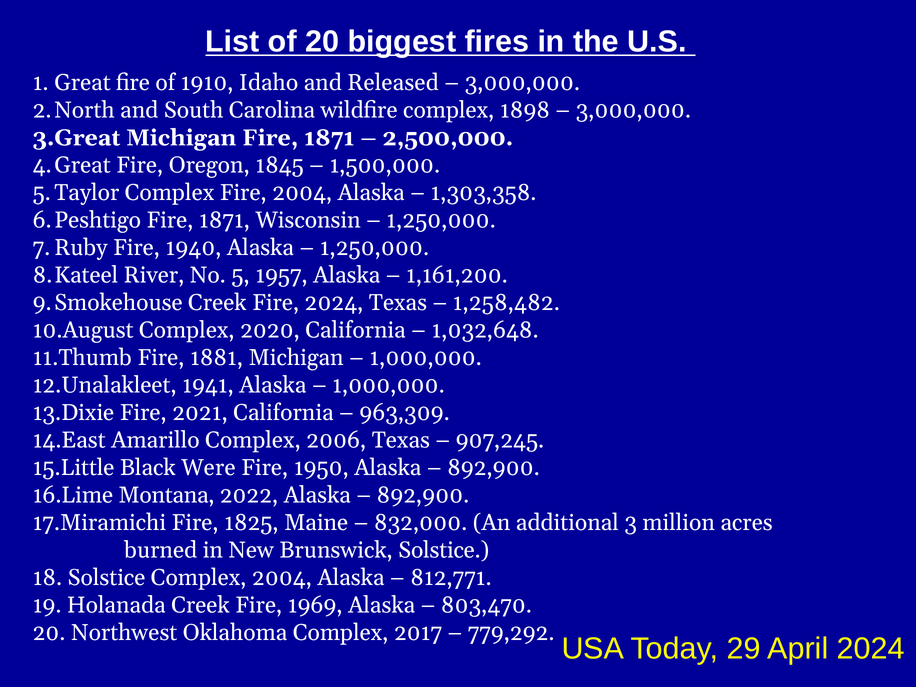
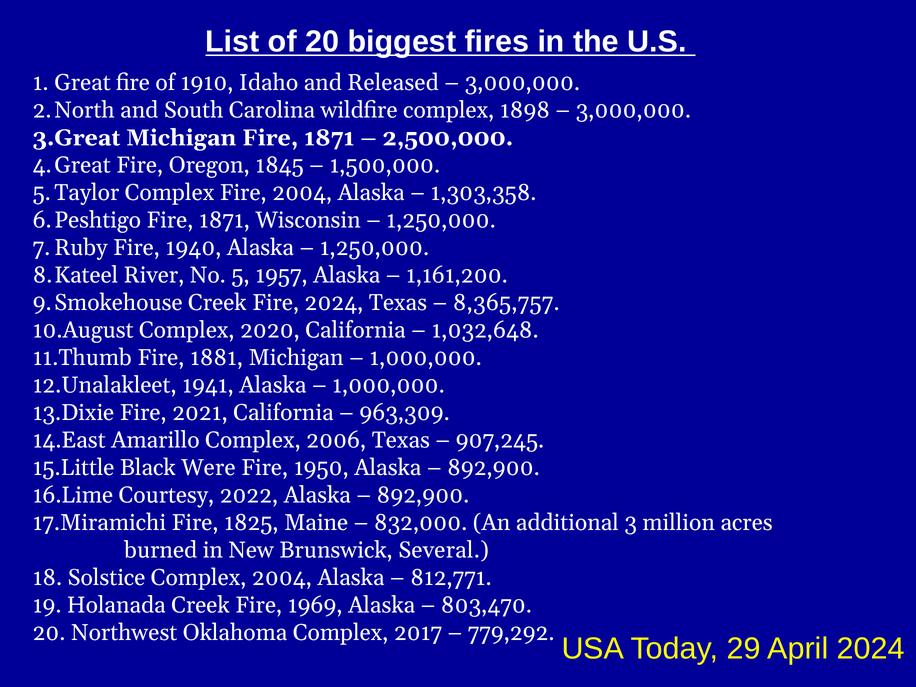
1,258,482: 1,258,482 -> 8,365,757
Montana: Montana -> Courtesy
Brunswick Solstice: Solstice -> Several
